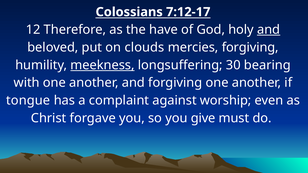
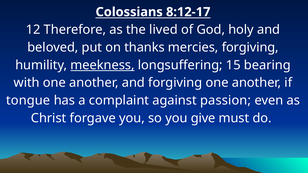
7:12-17: 7:12-17 -> 8:12-17
have: have -> lived
and at (269, 30) underline: present -> none
clouds: clouds -> thanks
30: 30 -> 15
worship: worship -> passion
